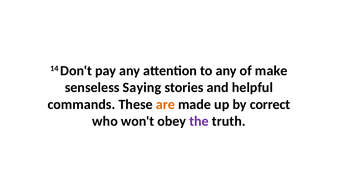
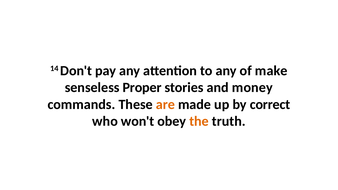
Saying: Saying -> Proper
helpful: helpful -> money
the colour: purple -> orange
